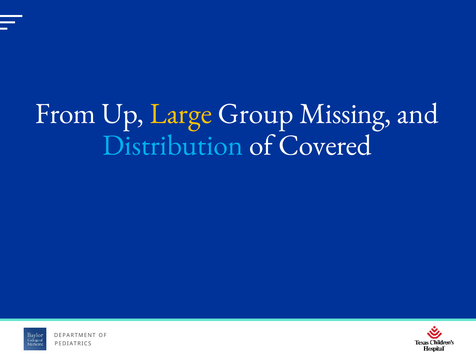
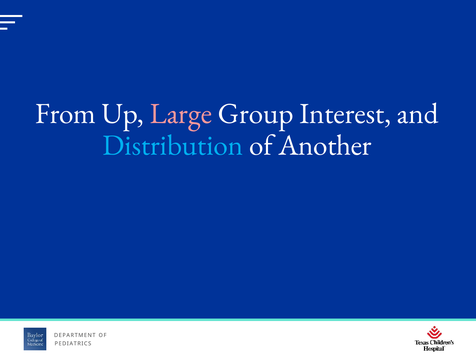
Large colour: yellow -> pink
Missing: Missing -> Interest
Covered: Covered -> Another
